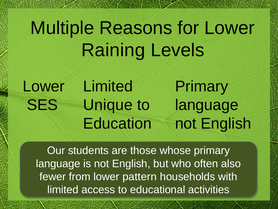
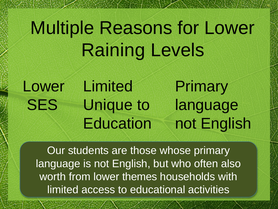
fewer: fewer -> worth
pattern: pattern -> themes
